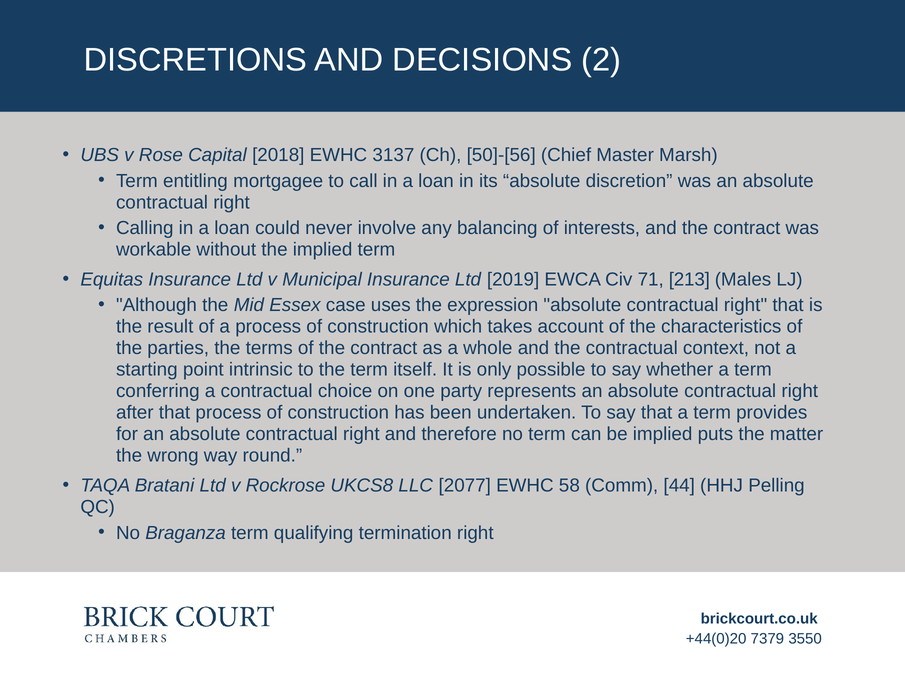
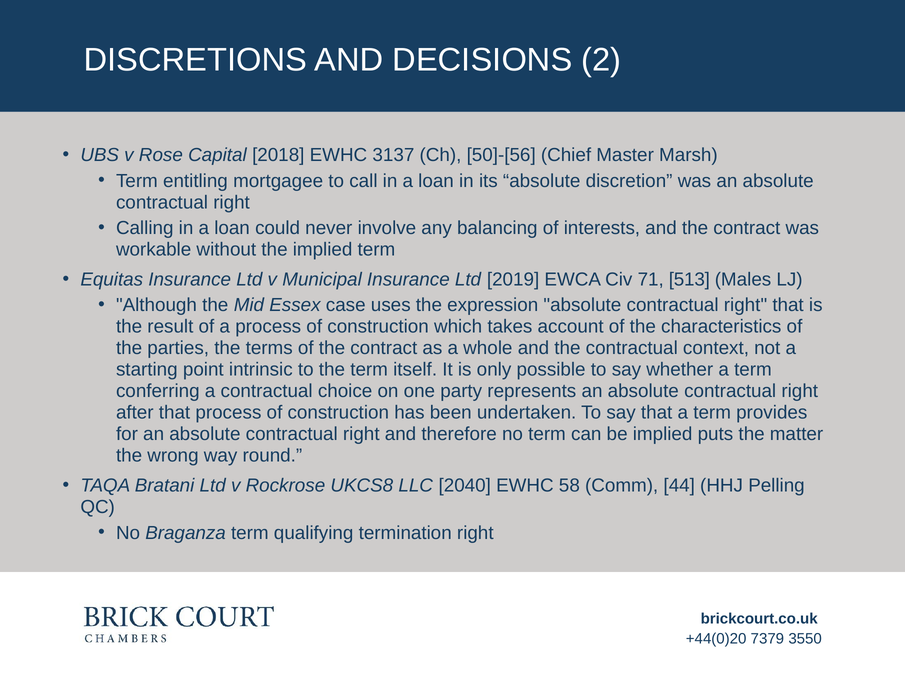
213: 213 -> 513
2077: 2077 -> 2040
